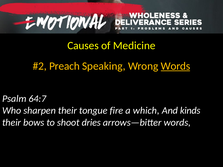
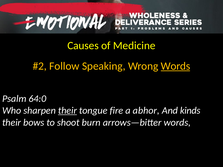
Preach: Preach -> Follow
64:7: 64:7 -> 64:0
their at (67, 111) underline: none -> present
which: which -> abhor
dries: dries -> burn
